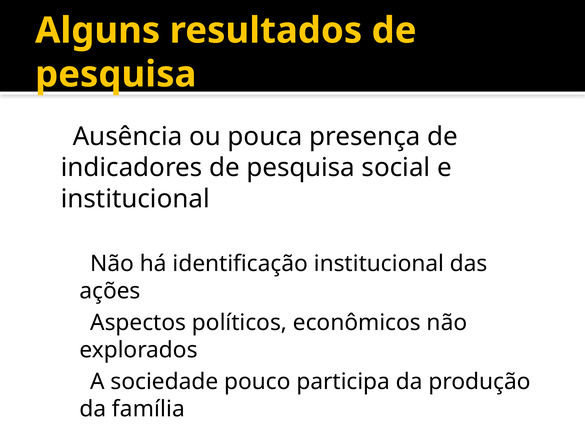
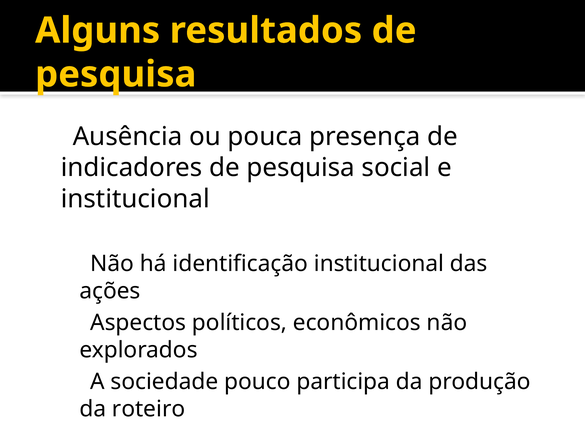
família: família -> roteiro
